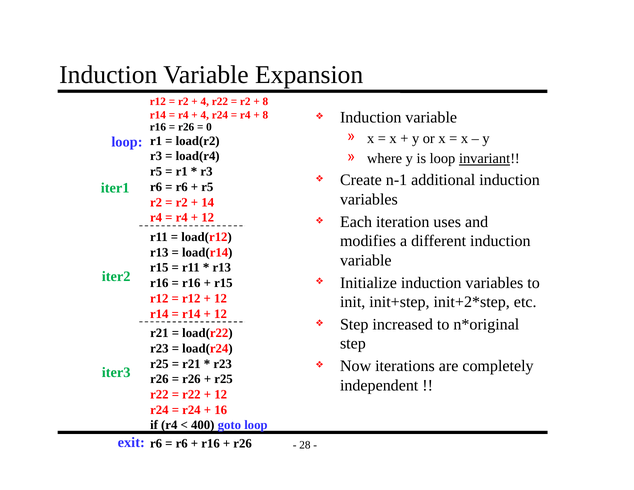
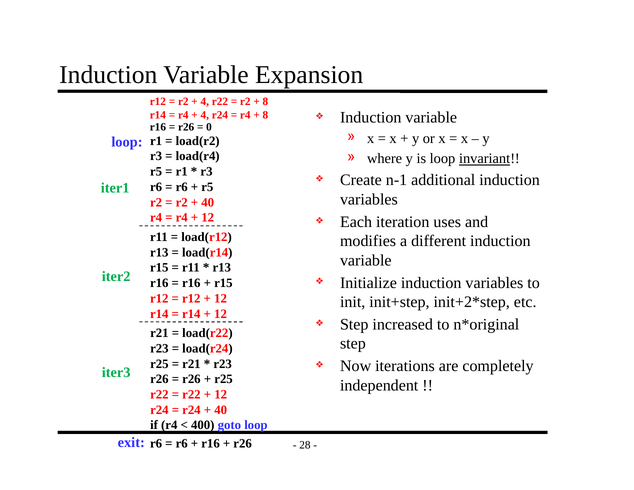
14 at (208, 202): 14 -> 40
16 at (221, 410): 16 -> 40
